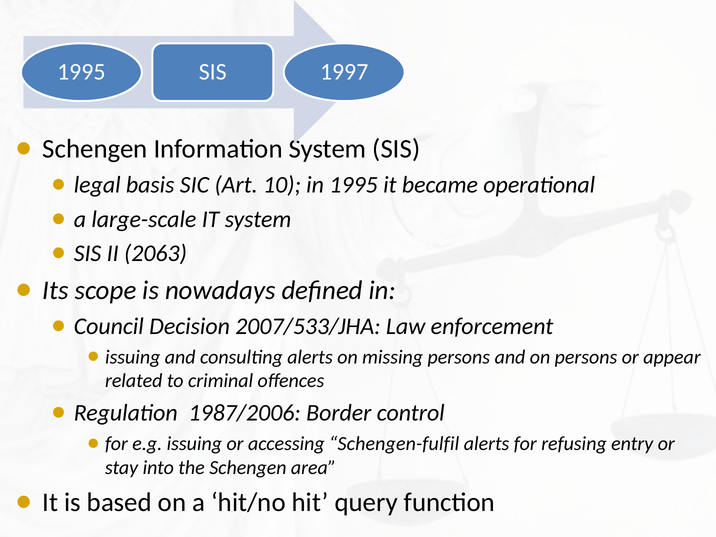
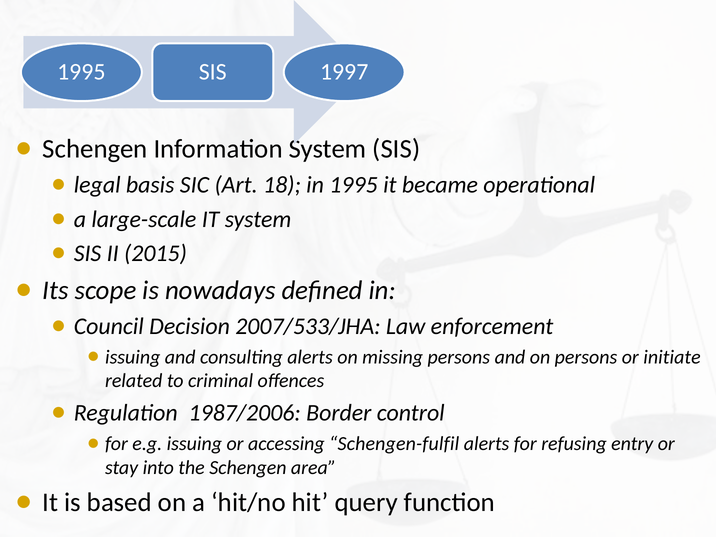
10: 10 -> 18
2063: 2063 -> 2015
appear: appear -> initiate
